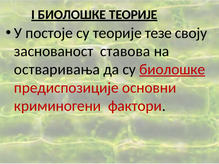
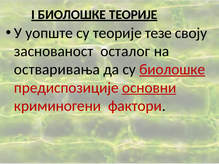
постоје: постоје -> уопште
стaвoвa: стaвoвa -> осталог
oснoвни underline: none -> present
